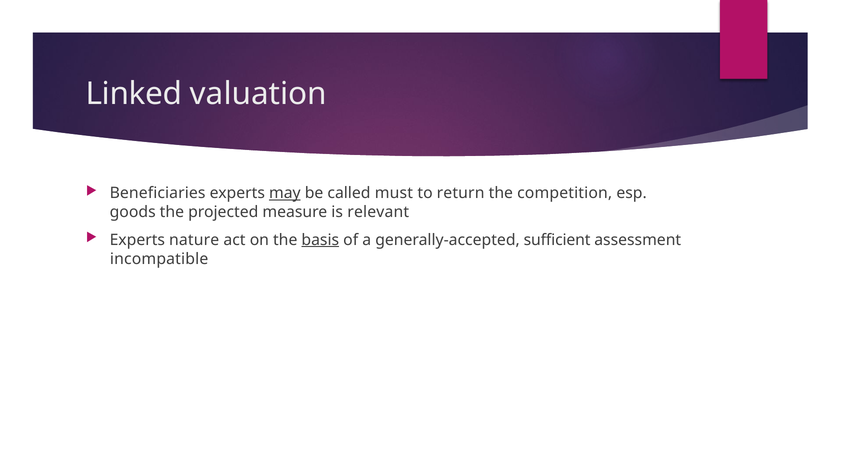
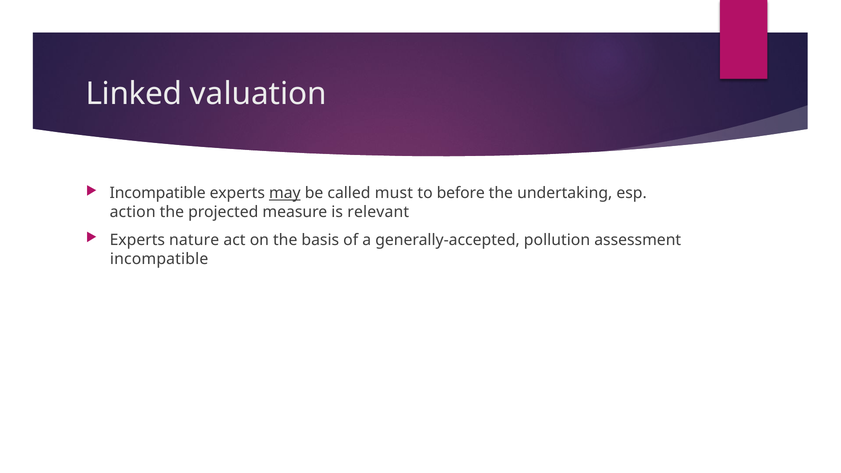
Beneficiaries at (158, 193): Beneficiaries -> Incompatible
return: return -> before
competition: competition -> undertaking
goods: goods -> action
basis underline: present -> none
sufficient: sufficient -> pollution
